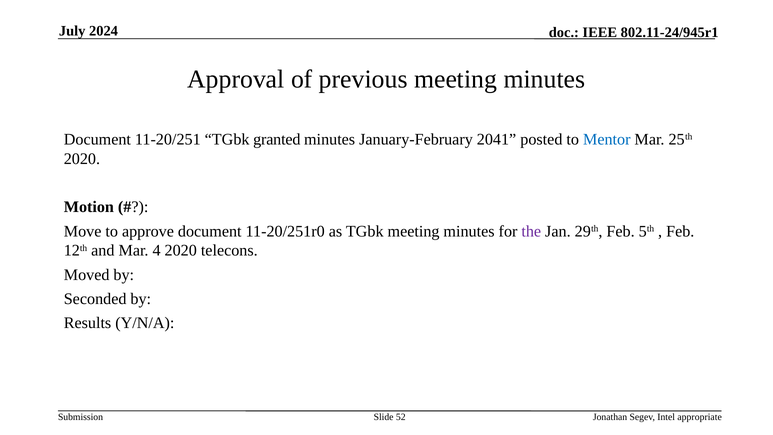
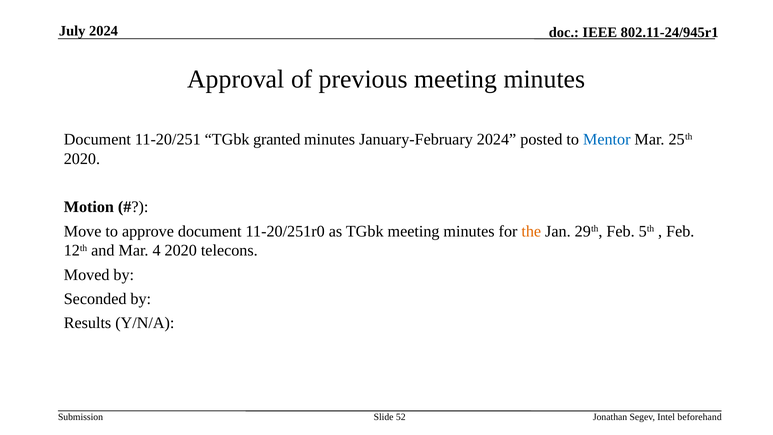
January-February 2041: 2041 -> 2024
the colour: purple -> orange
appropriate: appropriate -> beforehand
